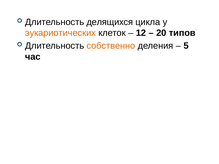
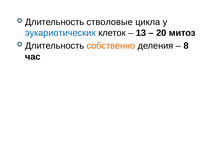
делящихся: делящихся -> стволовые
эукариотических colour: orange -> blue
12: 12 -> 13
типов: типов -> митоз
5: 5 -> 8
